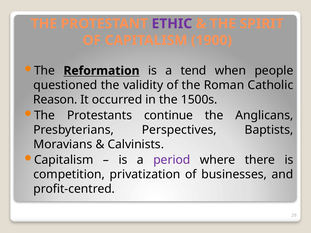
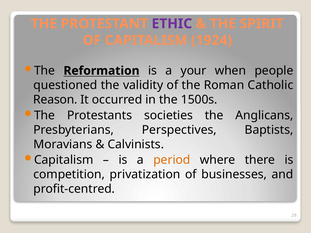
1900: 1900 -> 1924
tend: tend -> your
continue: continue -> societies
period colour: purple -> orange
